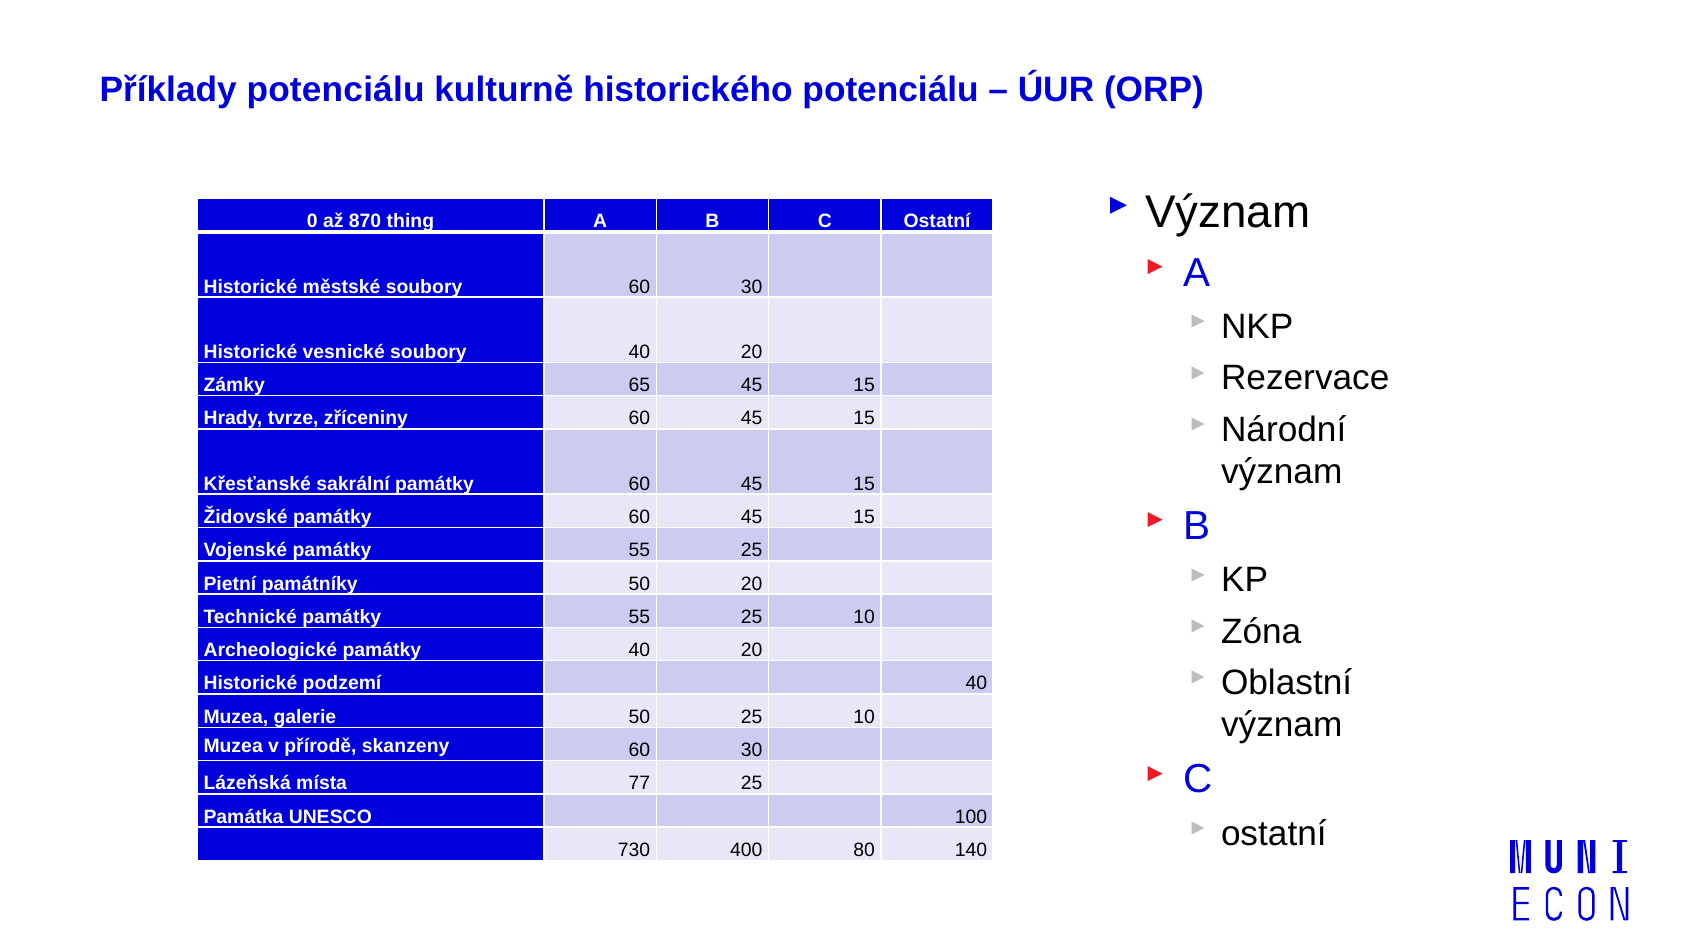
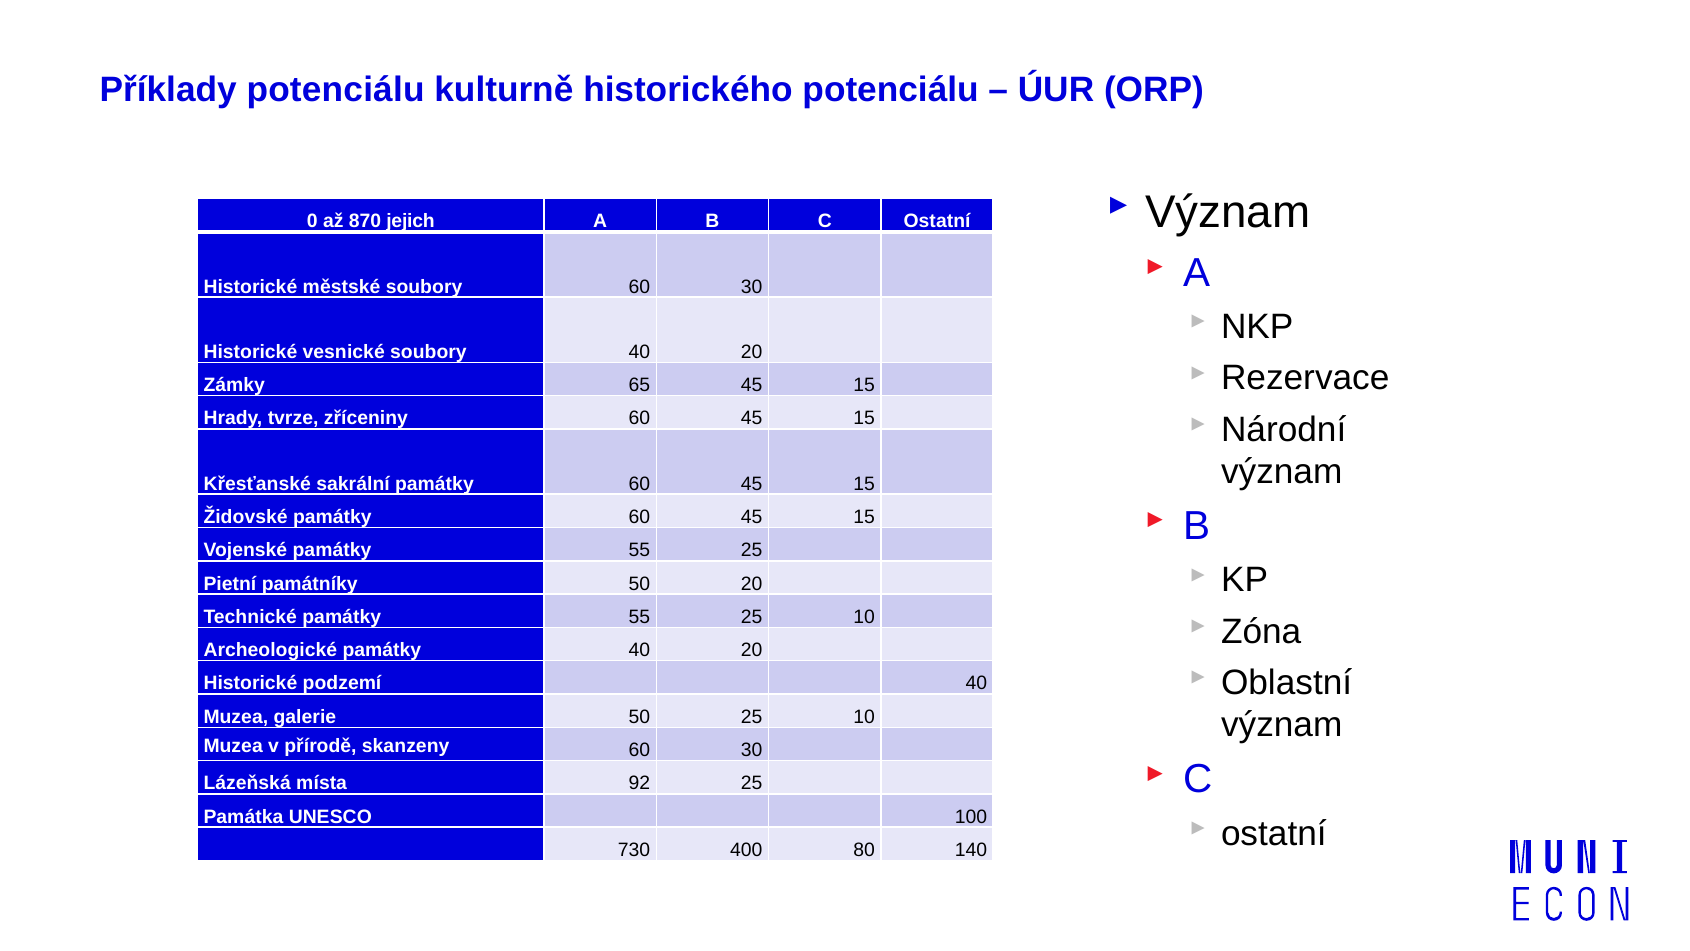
thing: thing -> jejich
77: 77 -> 92
